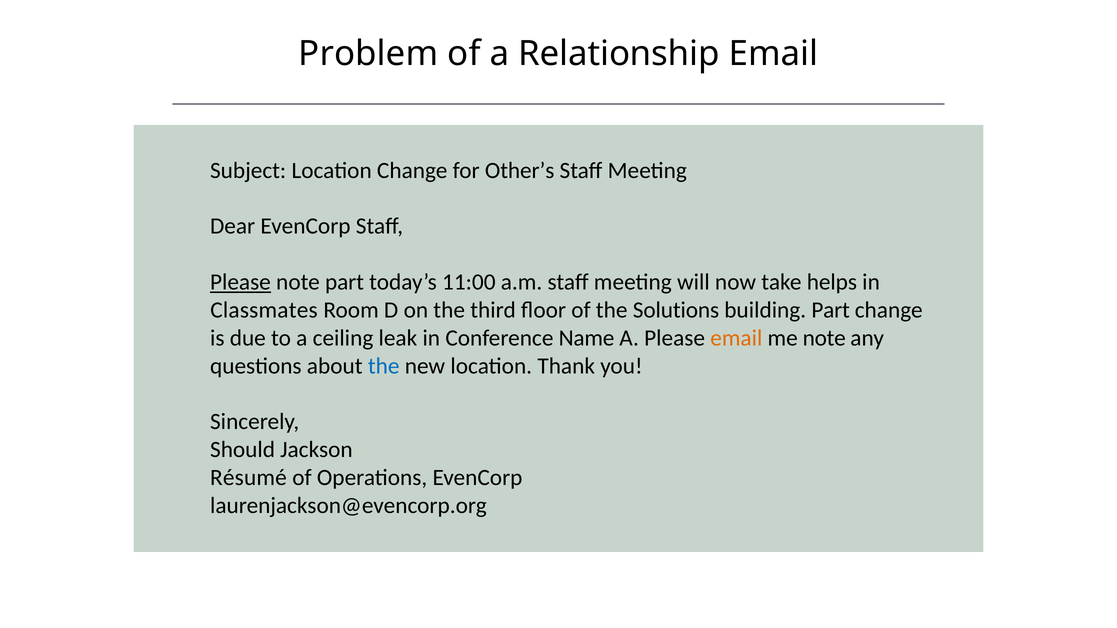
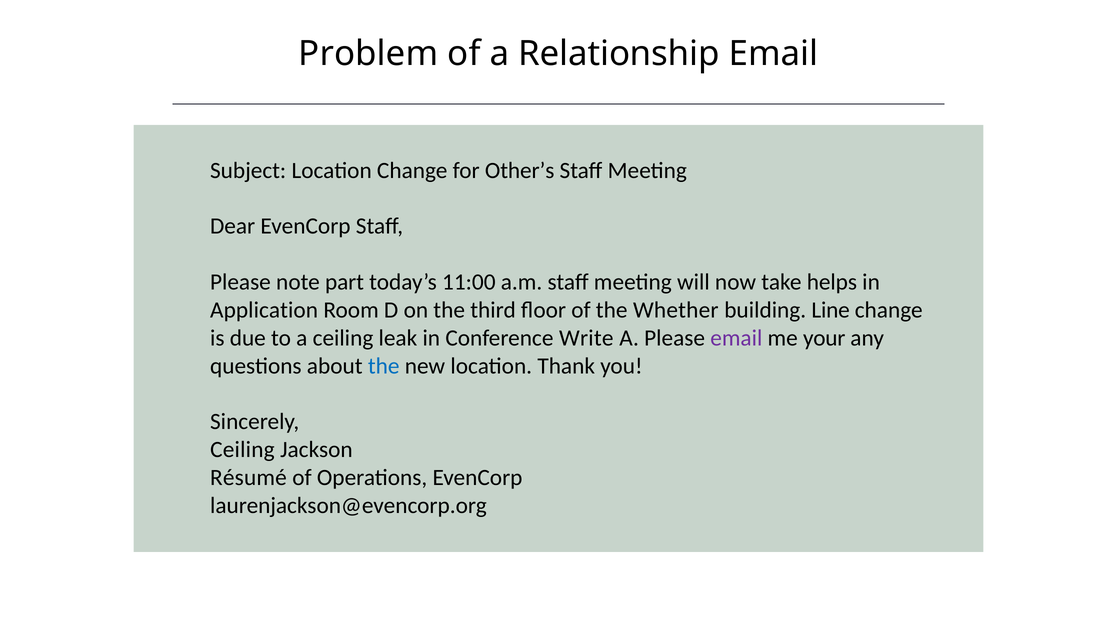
Please at (240, 282) underline: present -> none
Classmates: Classmates -> Application
Solutions: Solutions -> Whether
building Part: Part -> Line
Name: Name -> Write
email at (736, 338) colour: orange -> purple
me note: note -> your
Should at (243, 450): Should -> Ceiling
